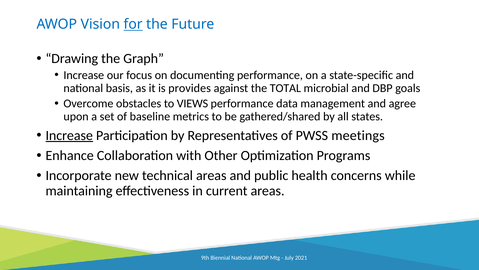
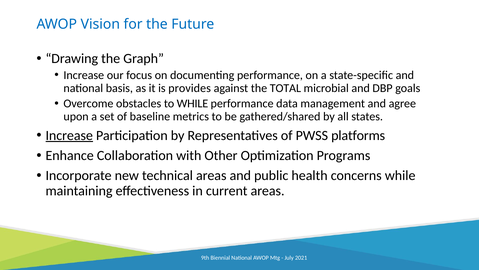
for underline: present -> none
to VIEWS: VIEWS -> WHILE
meetings: meetings -> platforms
